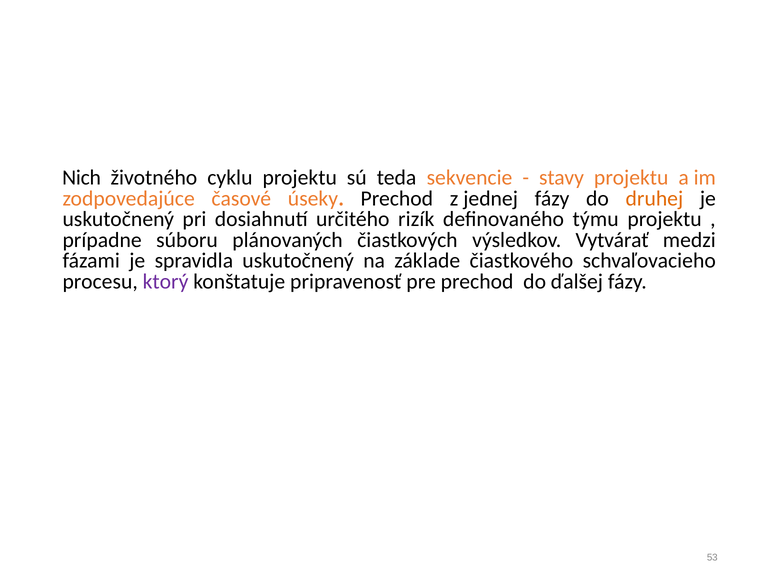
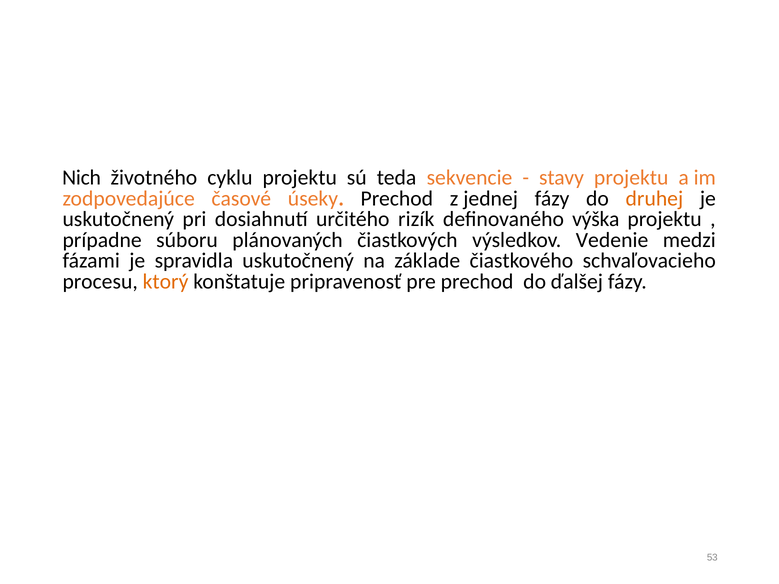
týmu: týmu -> výška
Vytvárať: Vytvárať -> Vedenie
ktorý colour: purple -> orange
